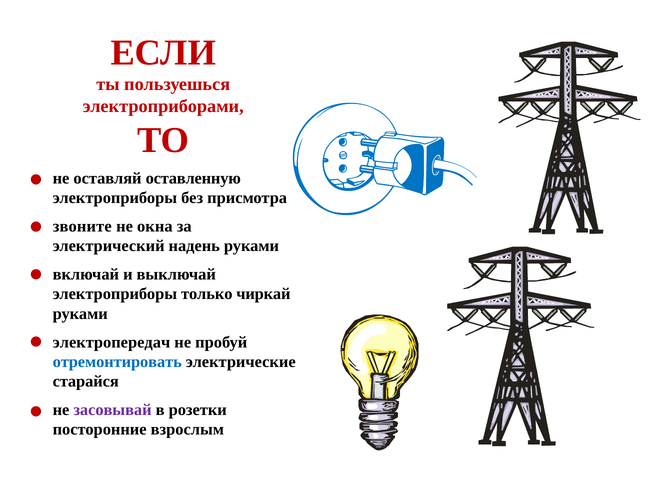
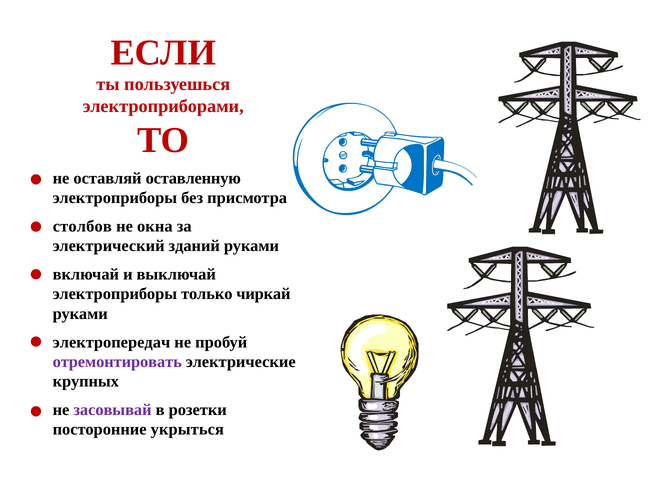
звоните: звоните -> столбов
надень: надень -> зданий
отремонтировать colour: blue -> purple
старайся: старайся -> крупных
взрослым: взрослым -> укрыться
